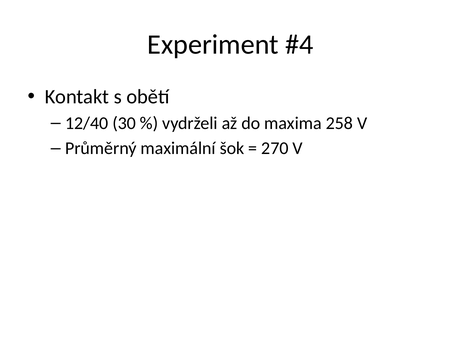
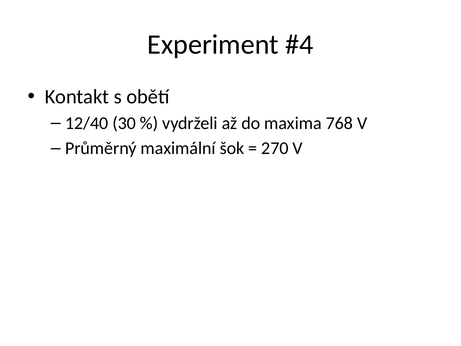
258: 258 -> 768
